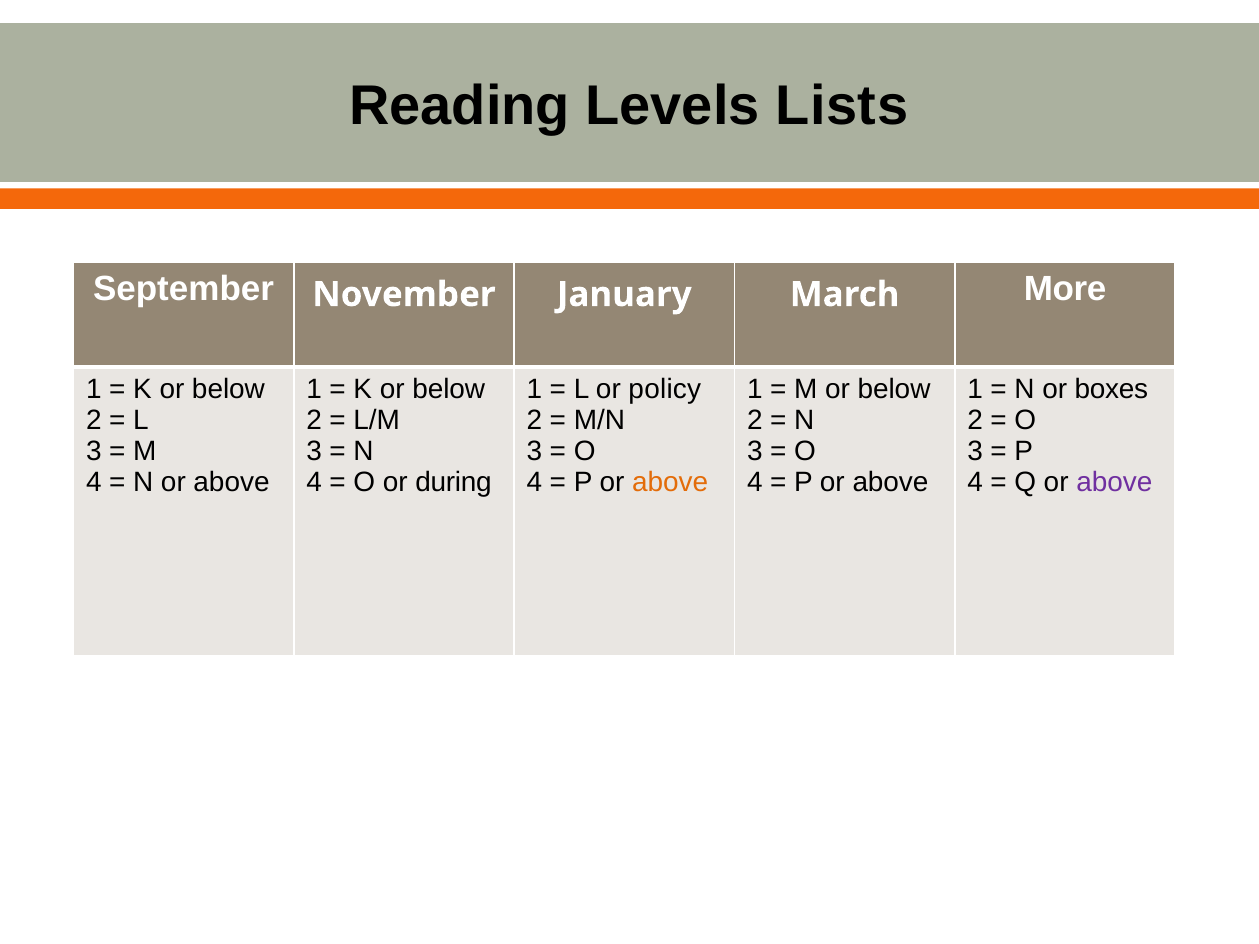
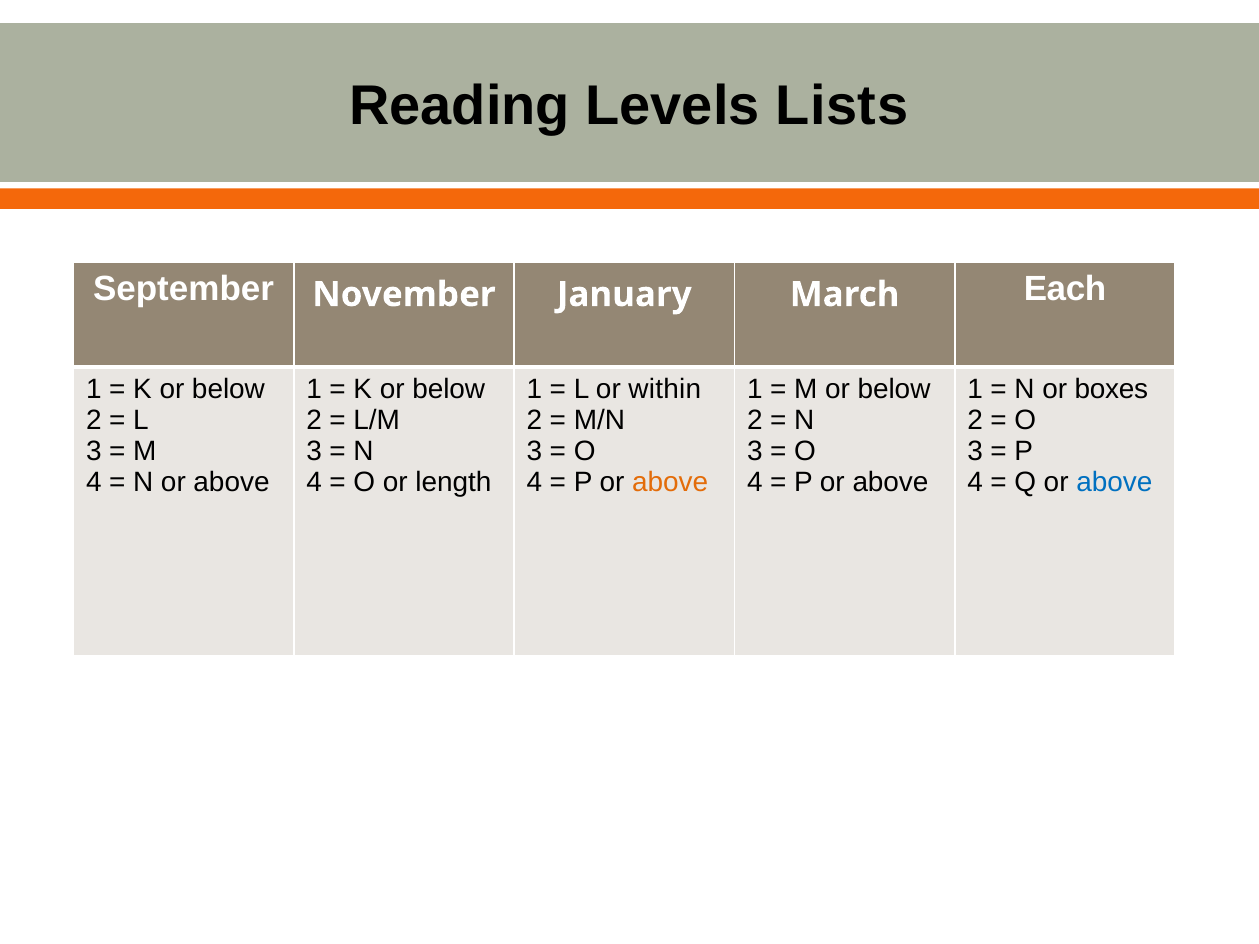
More: More -> Each
policy: policy -> within
during: during -> length
above at (1114, 483) colour: purple -> blue
